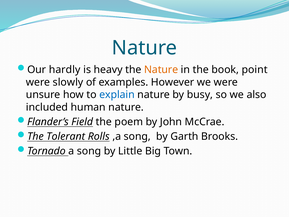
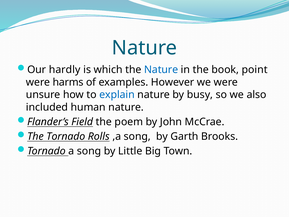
heavy: heavy -> which
Nature at (161, 70) colour: orange -> blue
slowly: slowly -> harms
The Tolerant: Tolerant -> Tornado
